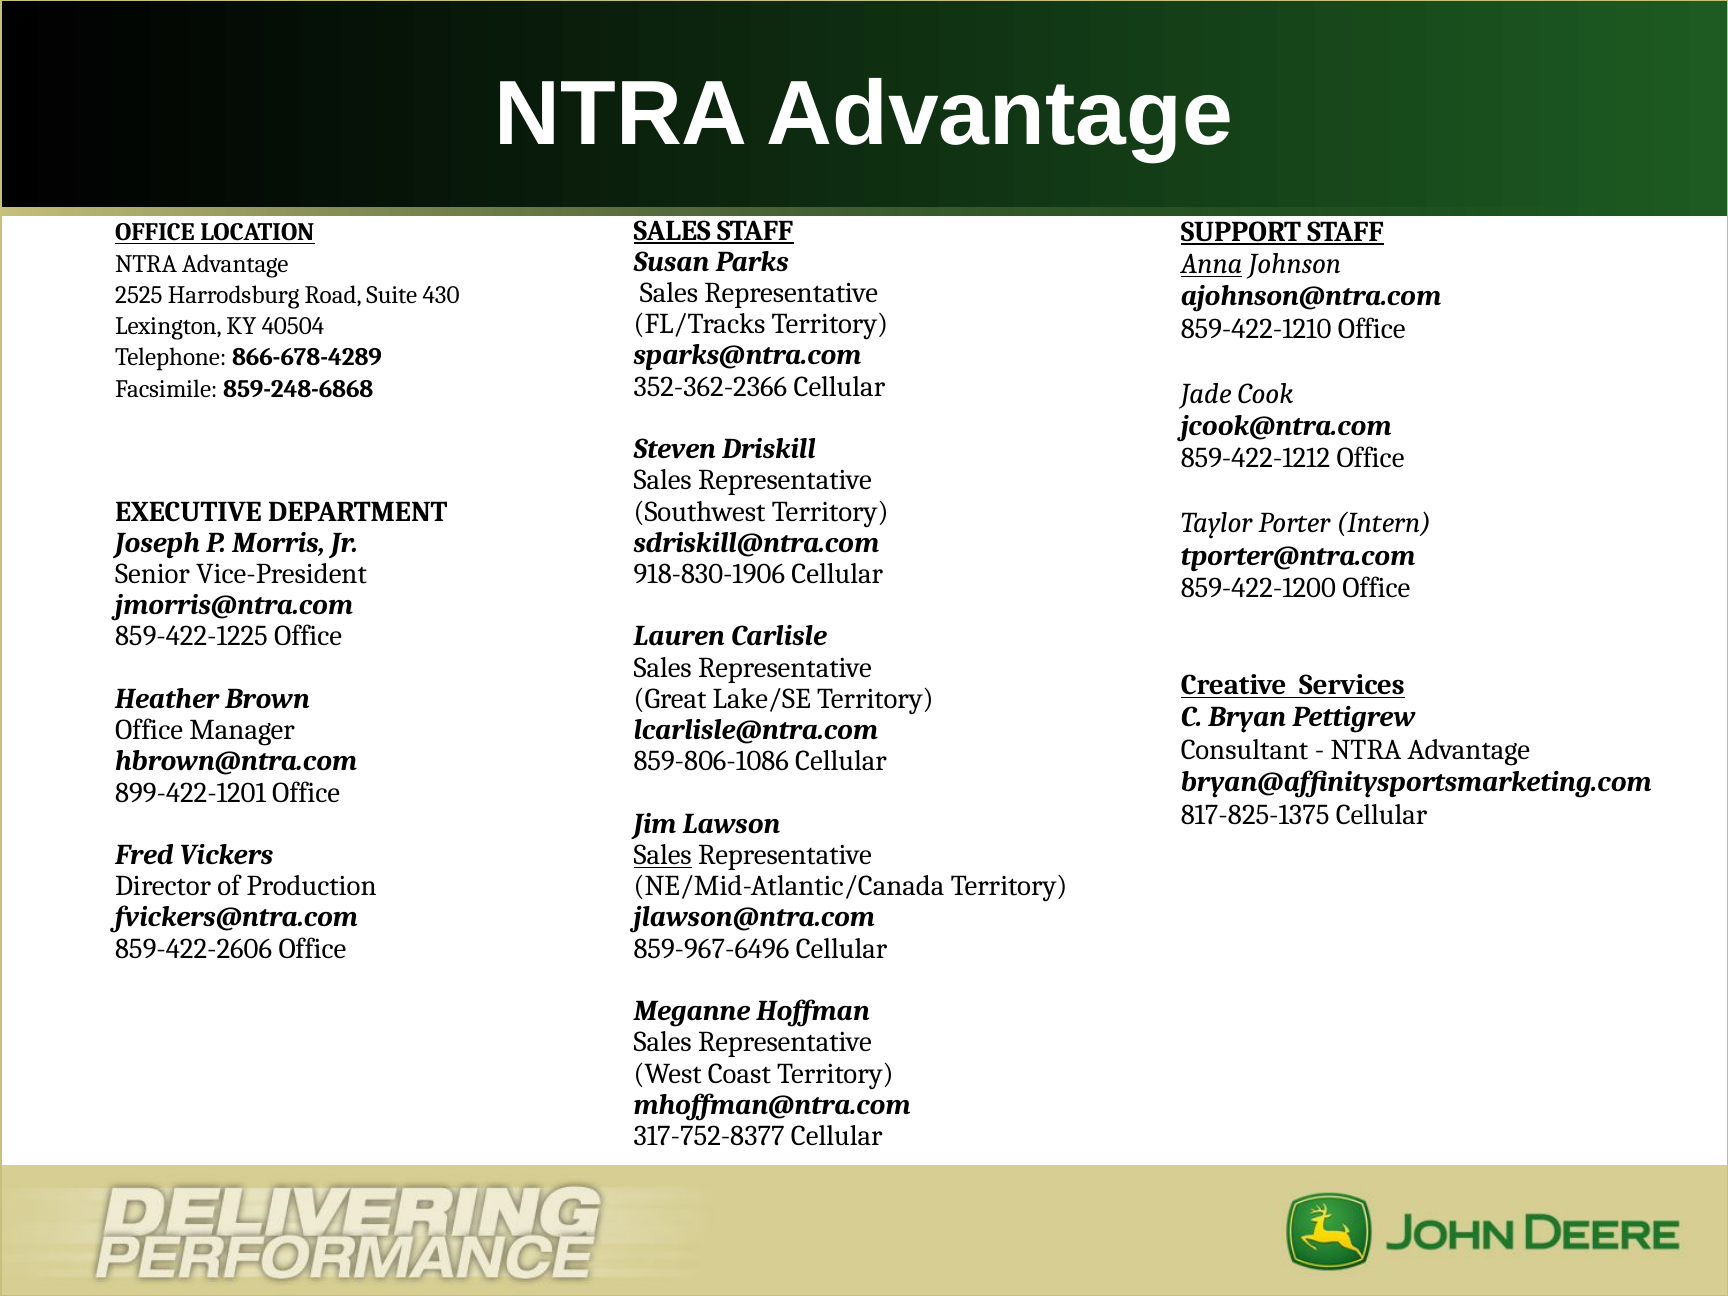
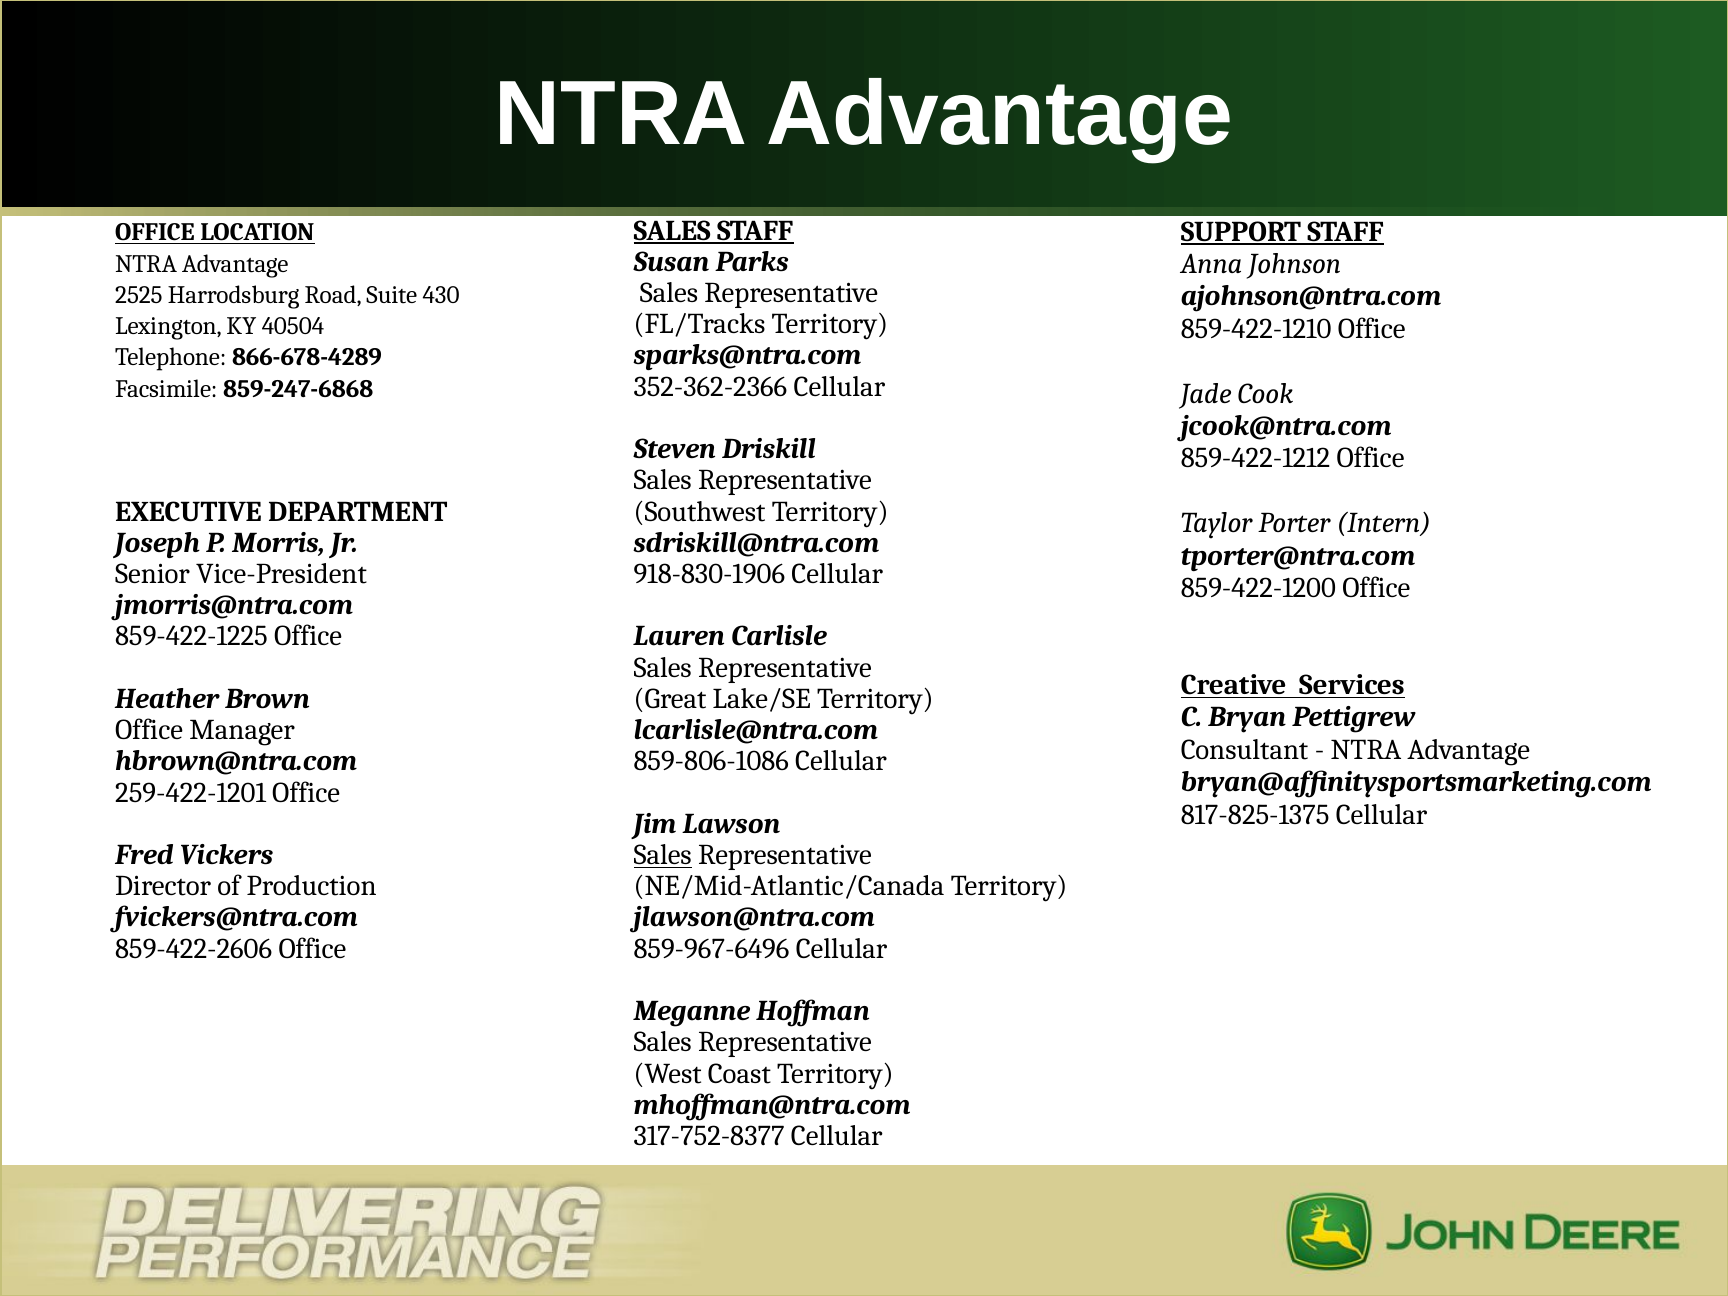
Anna underline: present -> none
859-248-6868: 859-248-6868 -> 859-247-6868
899-422-1201: 899-422-1201 -> 259-422-1201
